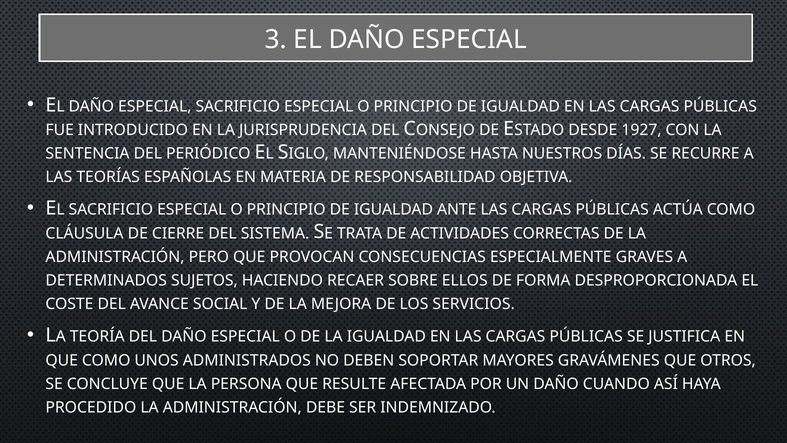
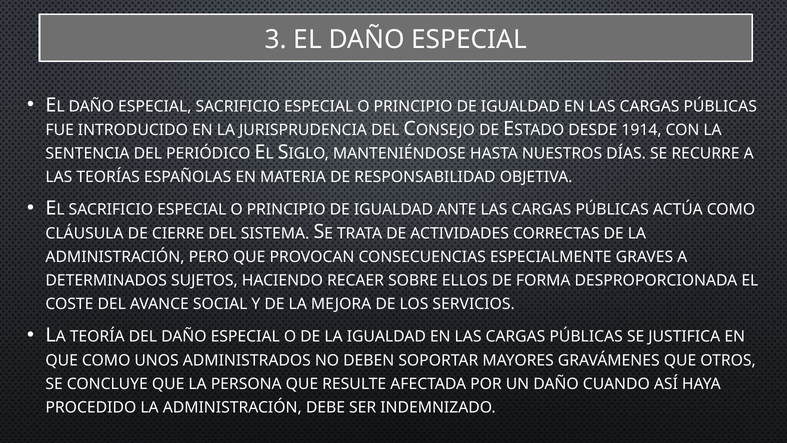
1927: 1927 -> 1914
